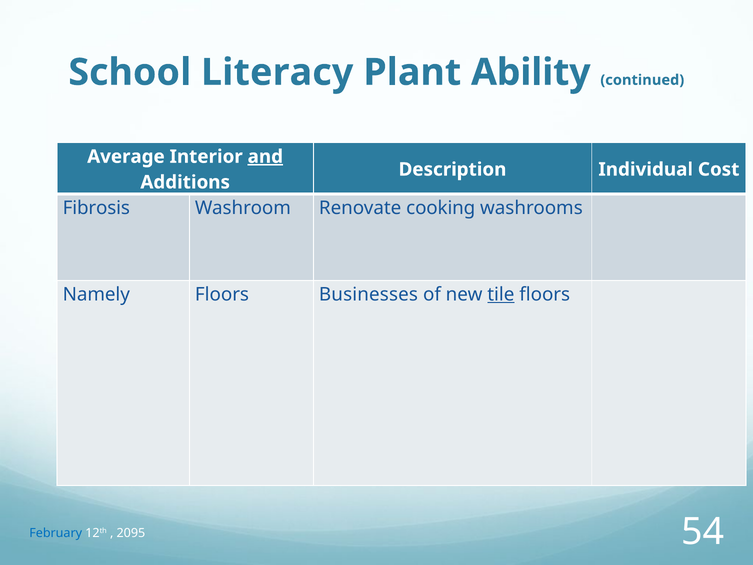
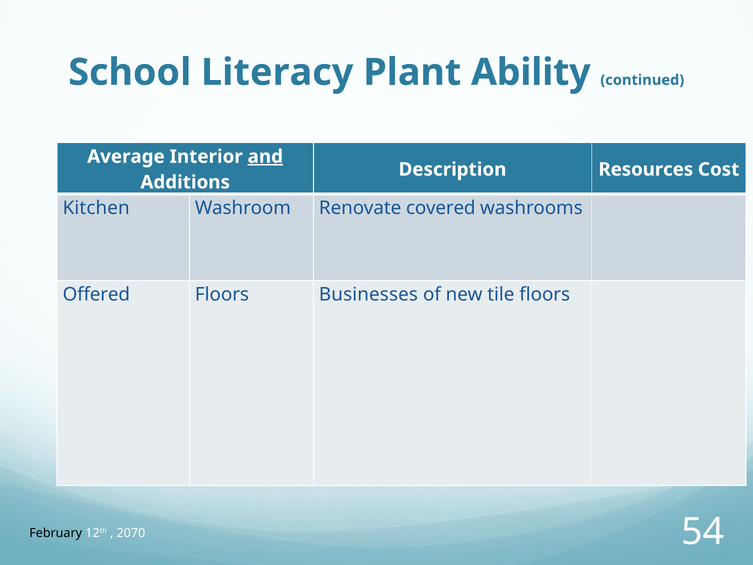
Individual: Individual -> Resources
Fibrosis: Fibrosis -> Kitchen
cooking: cooking -> covered
Namely: Namely -> Offered
tile underline: present -> none
February colour: blue -> black
2095: 2095 -> 2070
